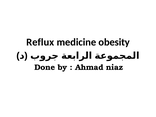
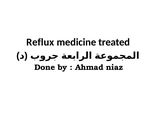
obesity: obesity -> treated
